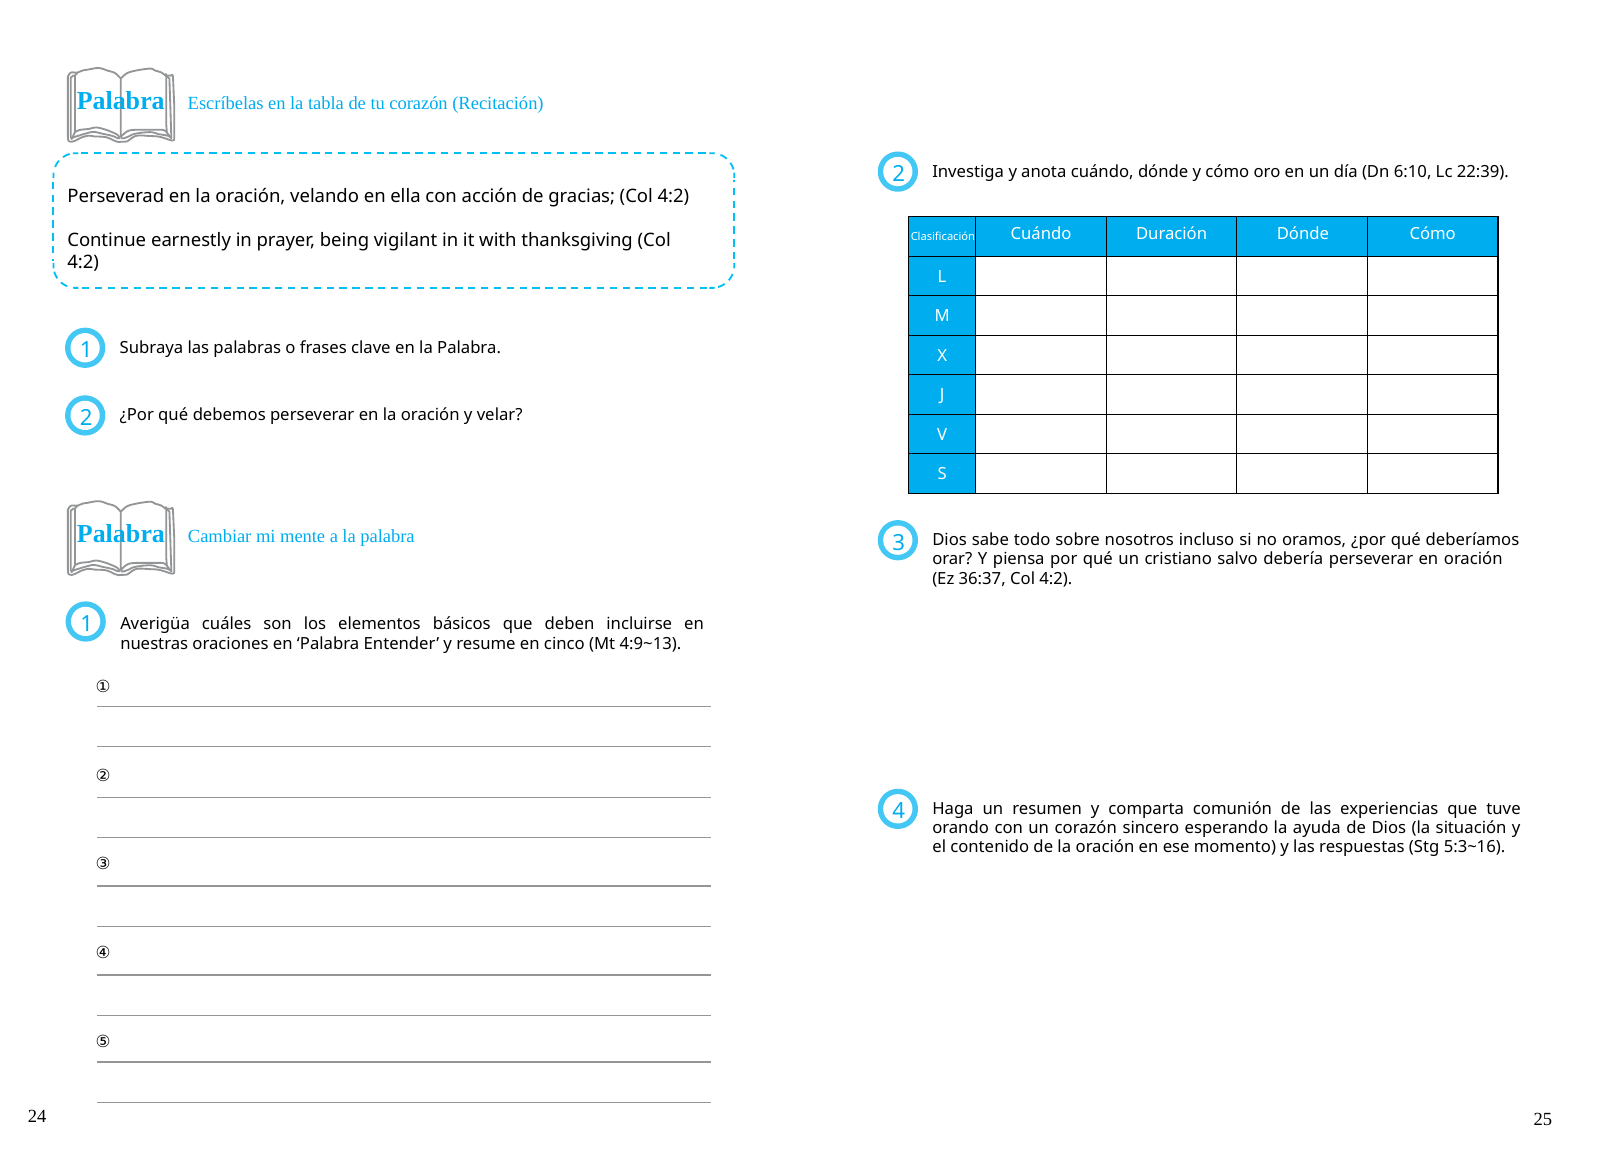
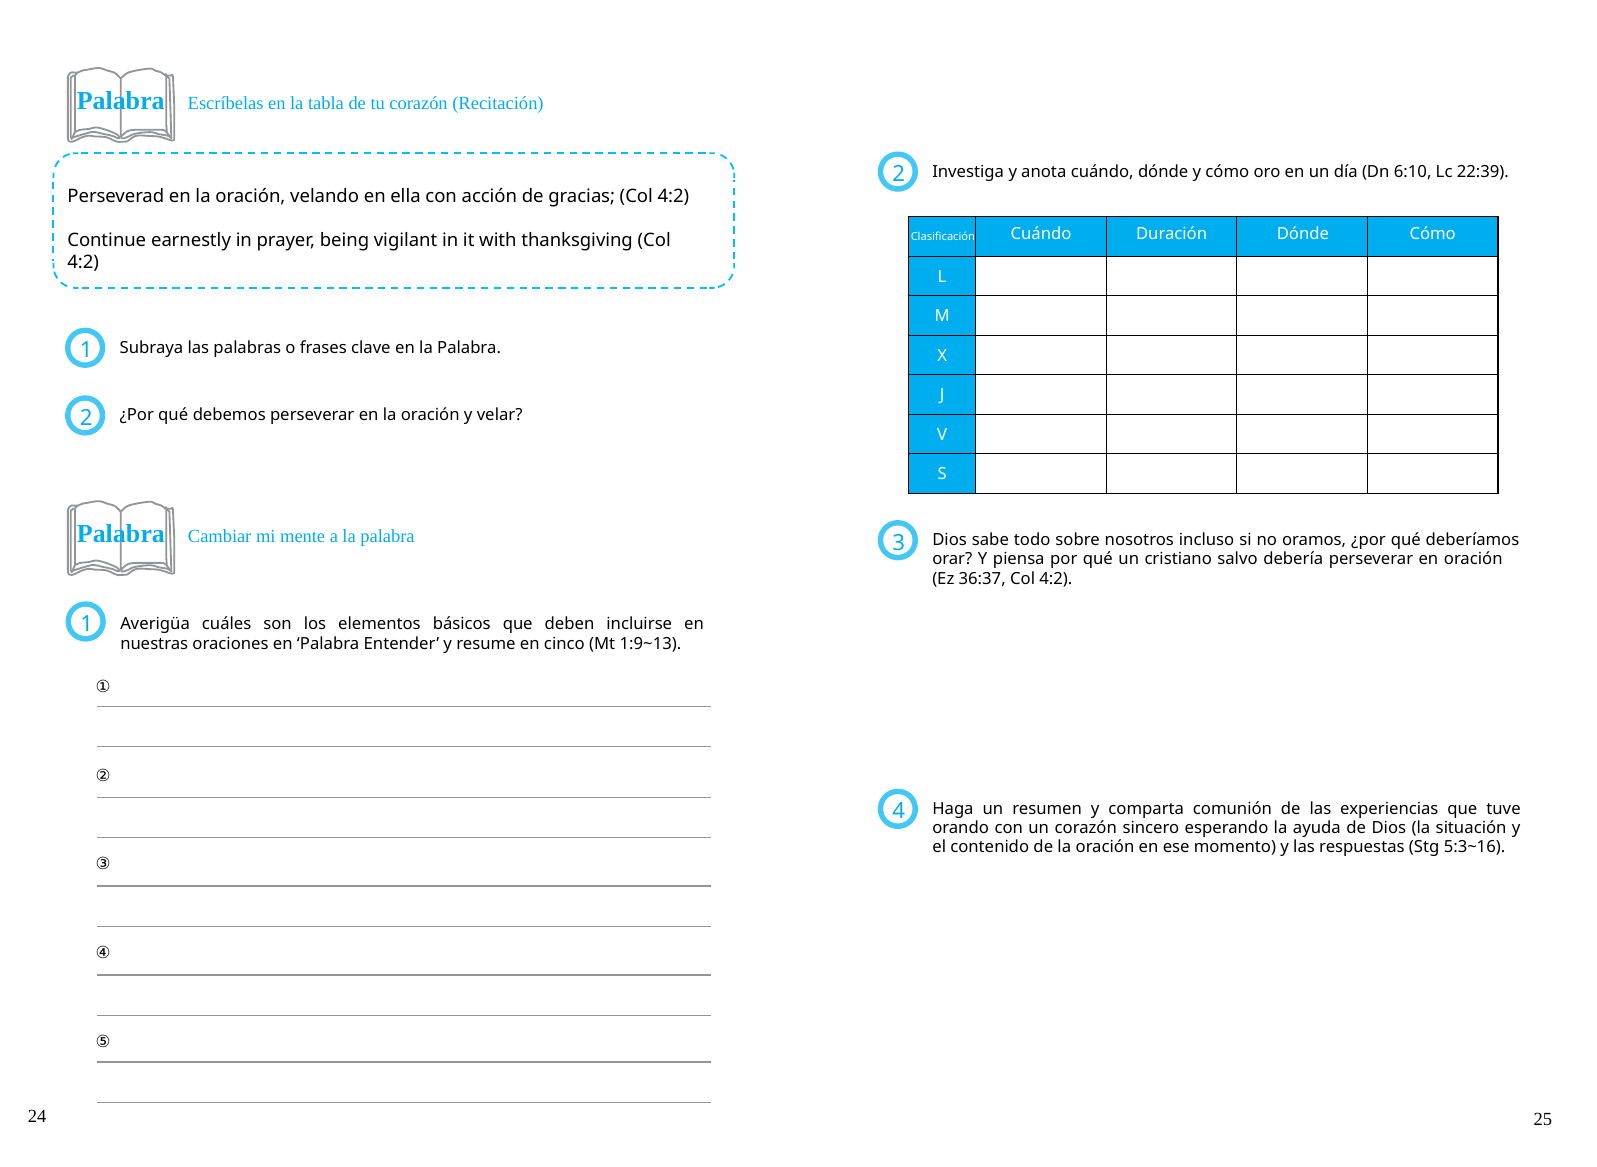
4:9~13: 4:9~13 -> 1:9~13
